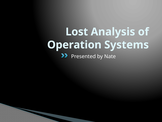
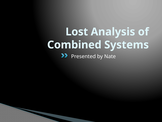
Operation: Operation -> Combined
